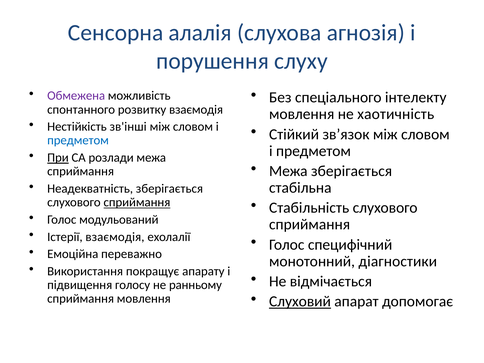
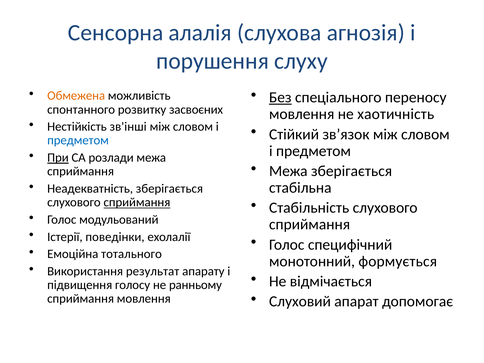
Обмежена colour: purple -> orange
Без underline: none -> present
інтелекту: інтелекту -> переносу
розвитку взаємодія: взаємодія -> засвоєних
Істерії взаємодія: взаємодія -> поведінки
переважно: переважно -> тотального
діагностики: діагностики -> формується
покращує: покращує -> результат
Слуховий underline: present -> none
